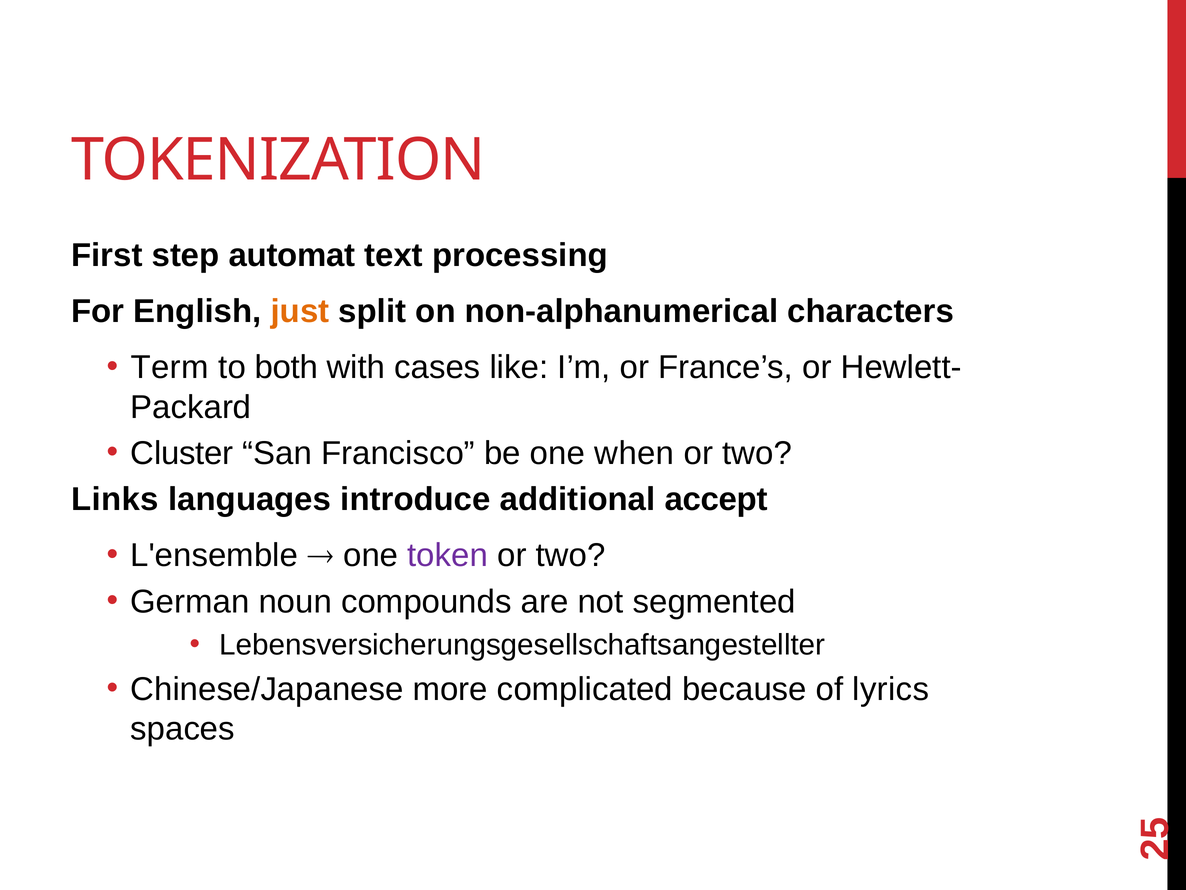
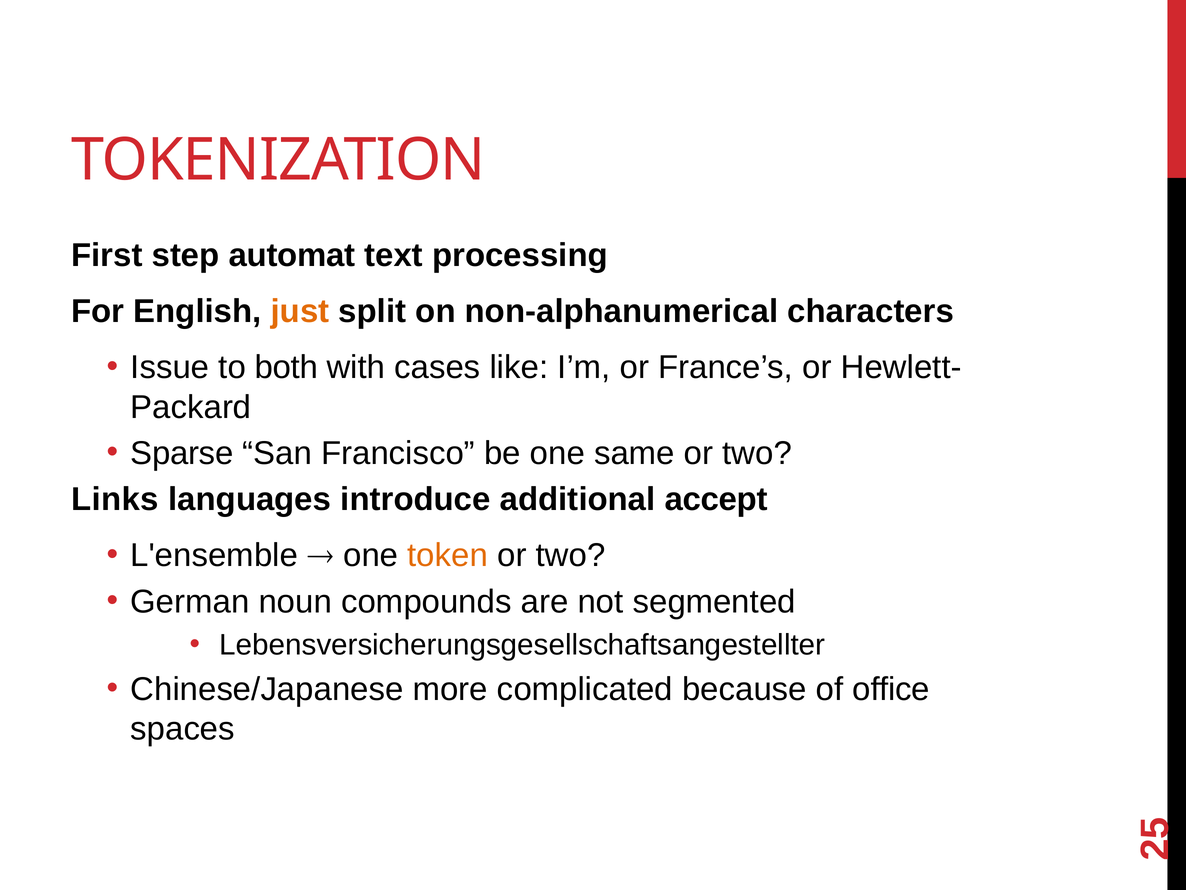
Term: Term -> Issue
Cluster: Cluster -> Sparse
when: when -> same
token colour: purple -> orange
lyrics: lyrics -> office
